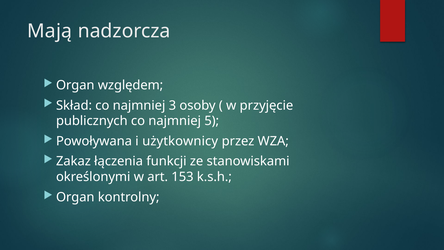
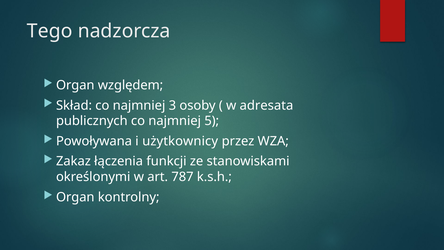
Mają: Mają -> Tego
przyjęcie: przyjęcie -> adresata
153: 153 -> 787
